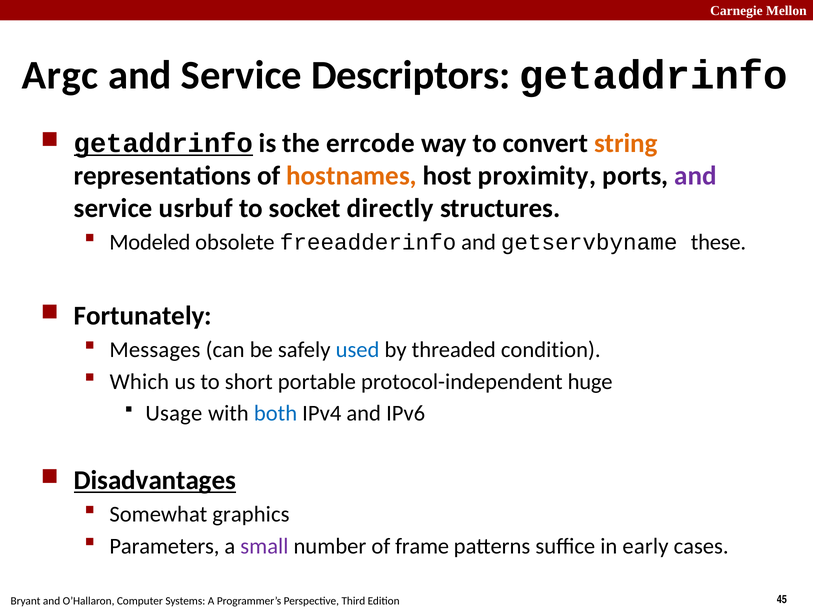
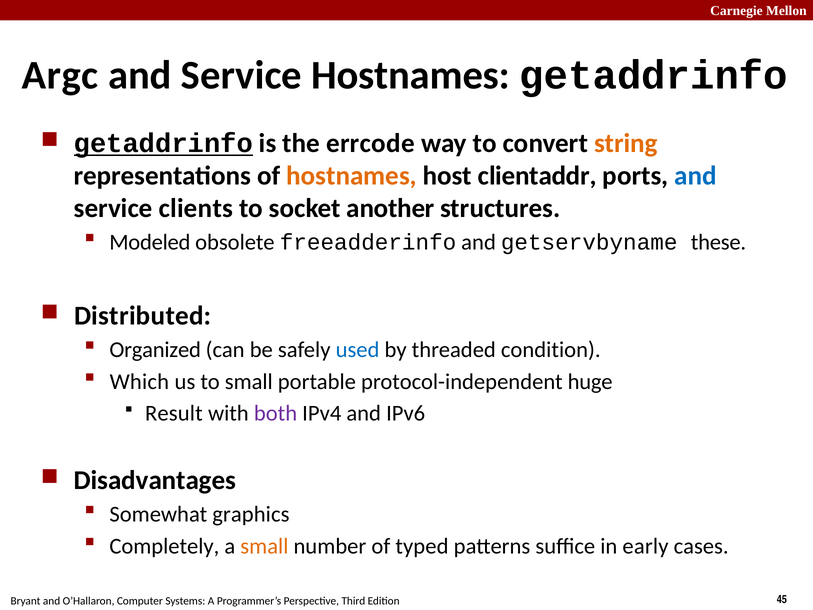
Service Descriptors: Descriptors -> Hostnames
proximity: proximity -> clientaddr
and at (696, 176) colour: purple -> blue
usrbuf: usrbuf -> clients
directly: directly -> another
Fortunately: Fortunately -> Distributed
Messages: Messages -> Organized
to short: short -> small
Usage: Usage -> Result
both colour: blue -> purple
Disadvantages underline: present -> none
Parameters: Parameters -> Completely
small at (264, 546) colour: purple -> orange
frame: frame -> typed
